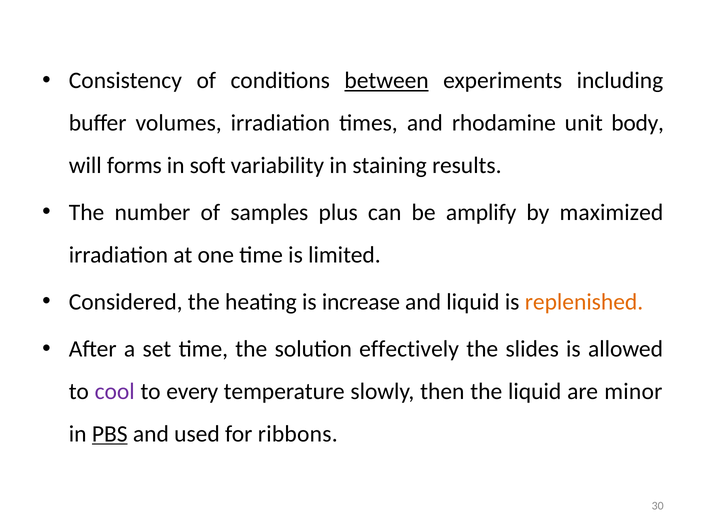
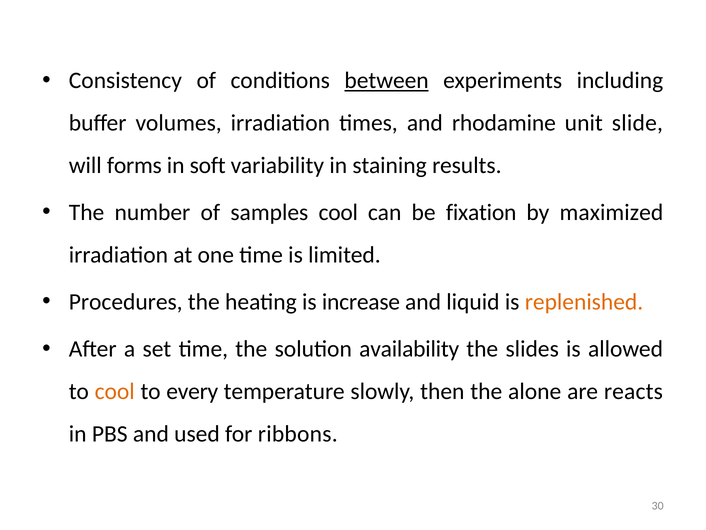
body: body -> slide
samples plus: plus -> cool
amplify: amplify -> fixation
Considered: Considered -> Procedures
effectively: effectively -> availability
cool at (115, 391) colour: purple -> orange
the liquid: liquid -> alone
minor: minor -> reacts
PBS underline: present -> none
